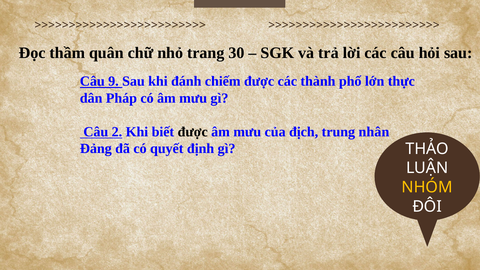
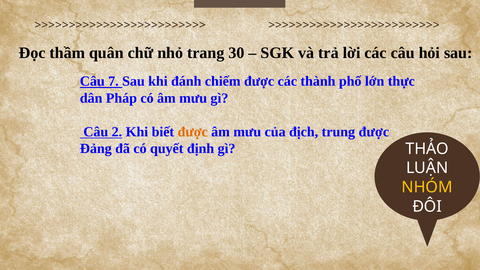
9: 9 -> 7
được at (193, 132) colour: black -> orange
trung nhân: nhân -> được
